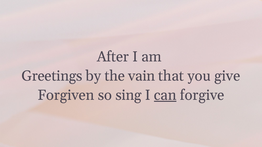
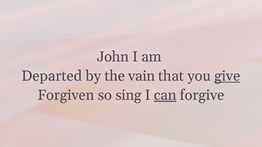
After: After -> John
Greetings: Greetings -> Departed
give underline: none -> present
